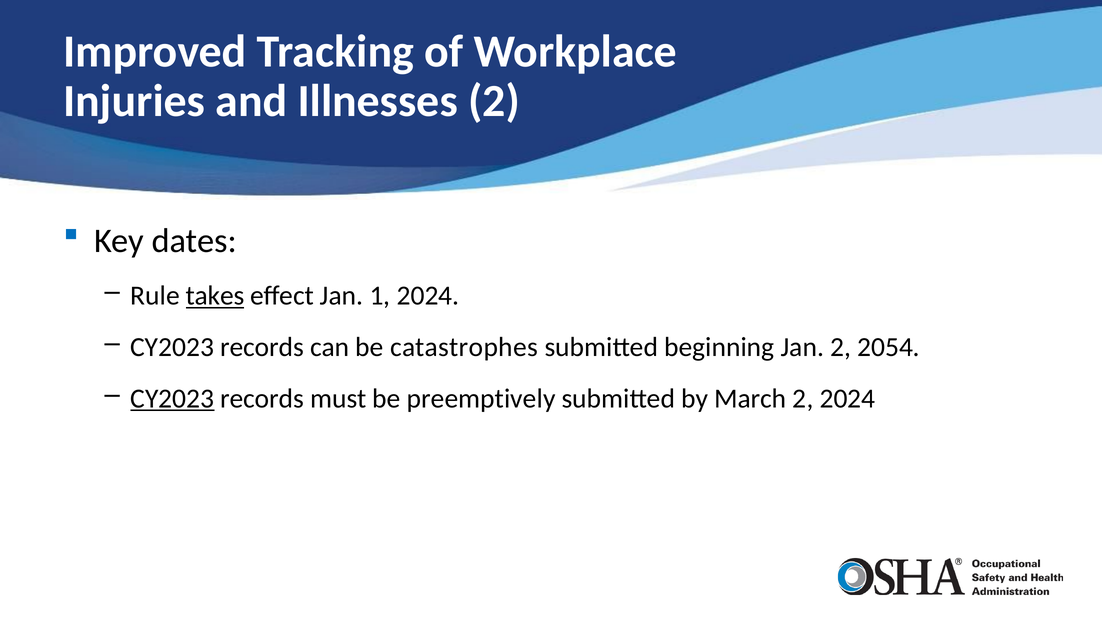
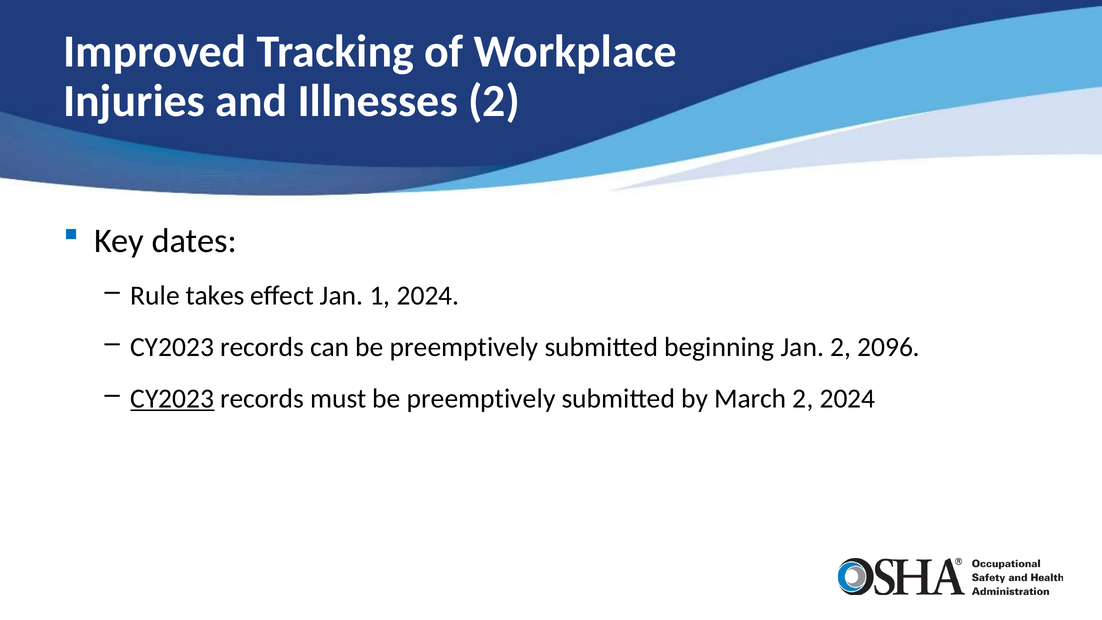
takes underline: present -> none
can be catastrophes: catastrophes -> preemptively
2054: 2054 -> 2096
